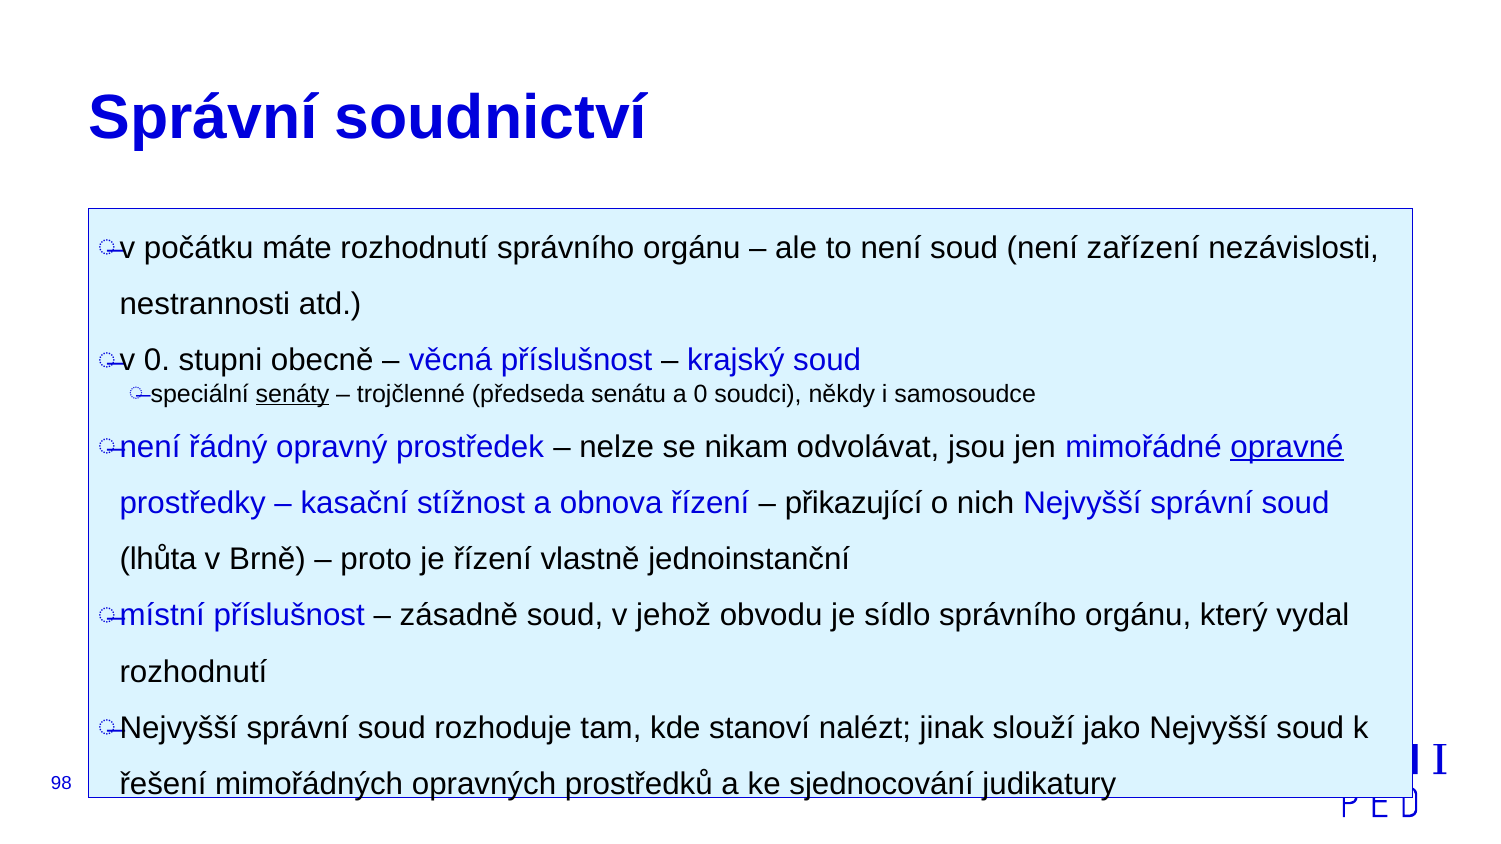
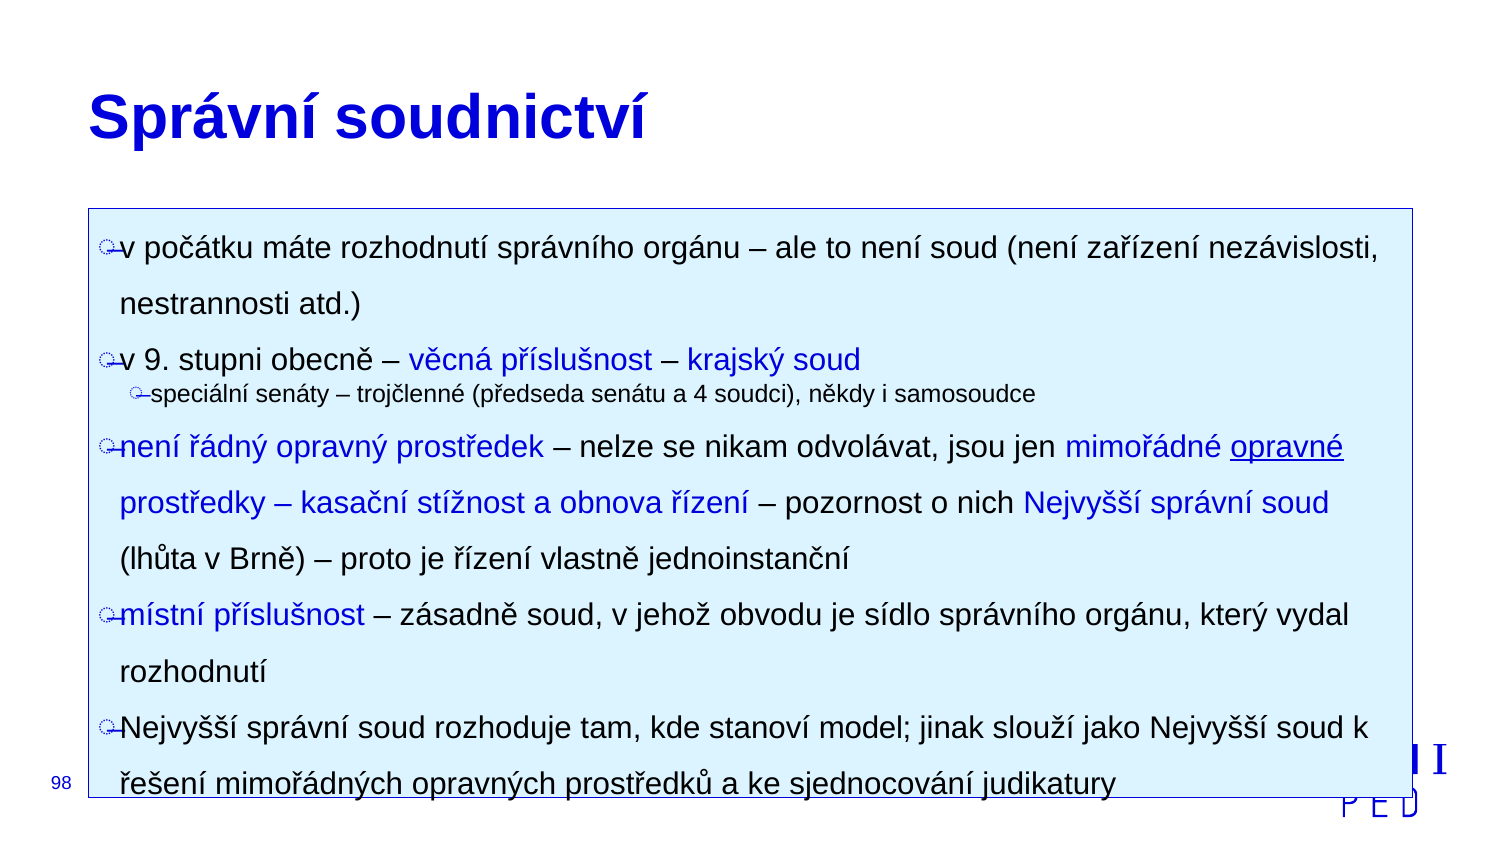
0 at (157, 361): 0 -> 9
senáty underline: present -> none
a 0: 0 -> 4
přikazující: přikazující -> pozornost
nalézt: nalézt -> model
